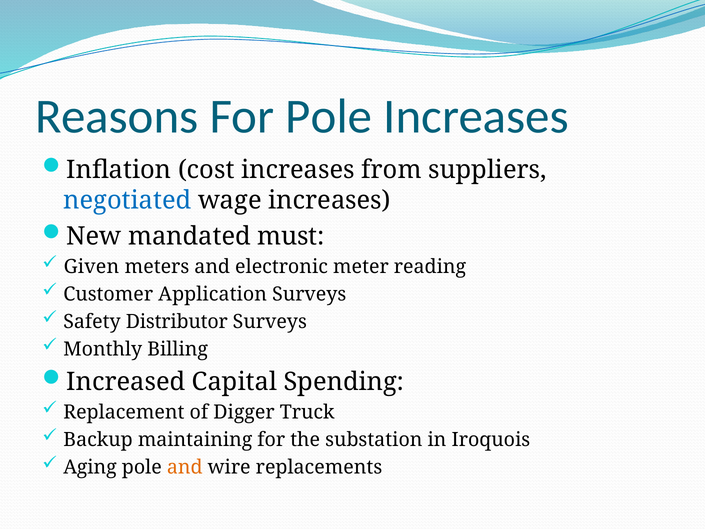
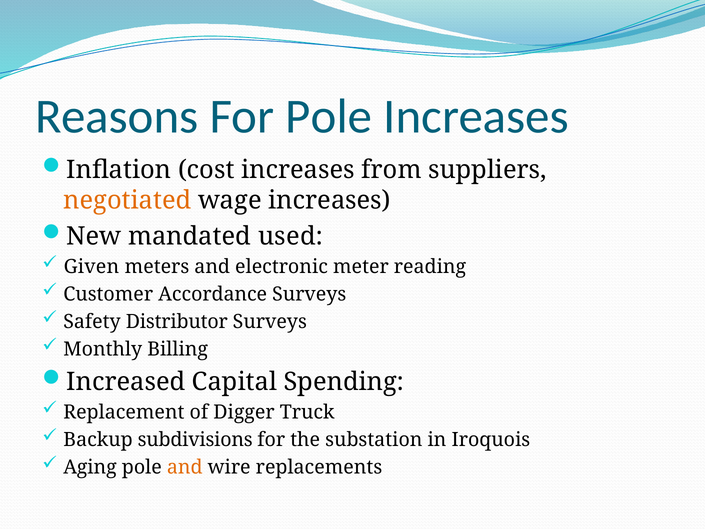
negotiated colour: blue -> orange
must: must -> used
Application: Application -> Accordance
maintaining: maintaining -> subdivisions
